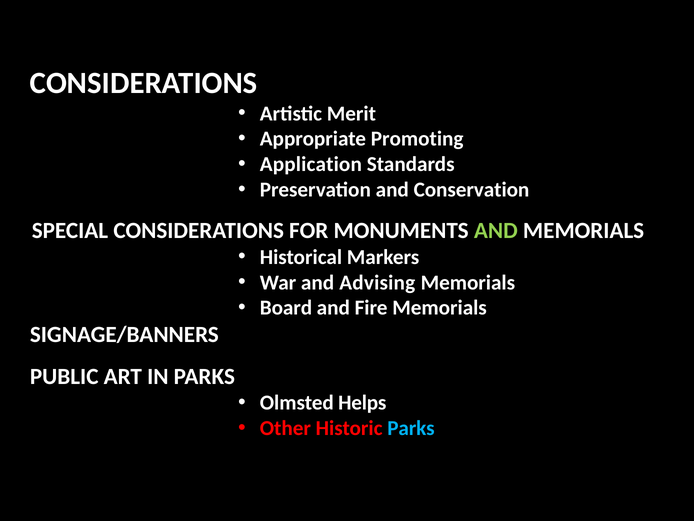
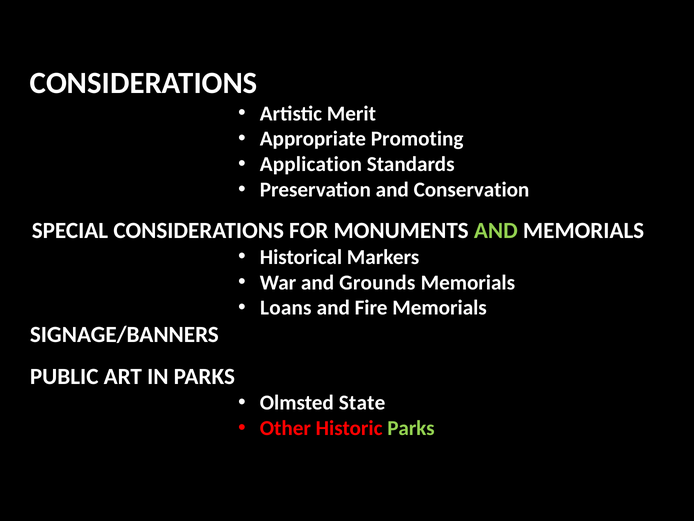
Advising: Advising -> Grounds
Board: Board -> Loans
Helps: Helps -> State
Parks at (411, 428) colour: light blue -> light green
